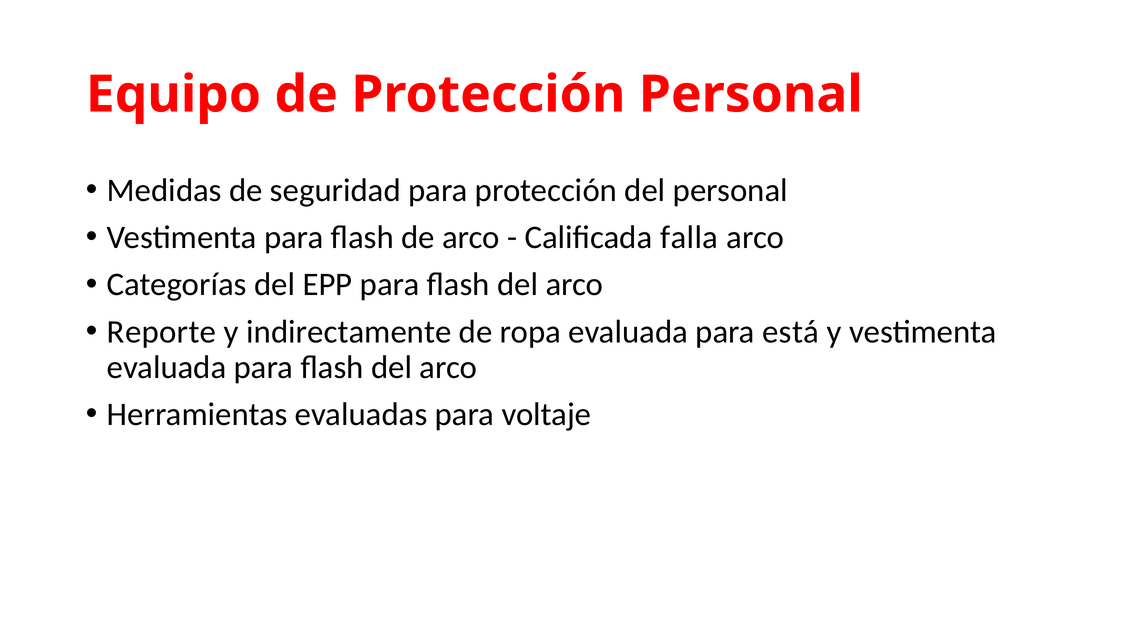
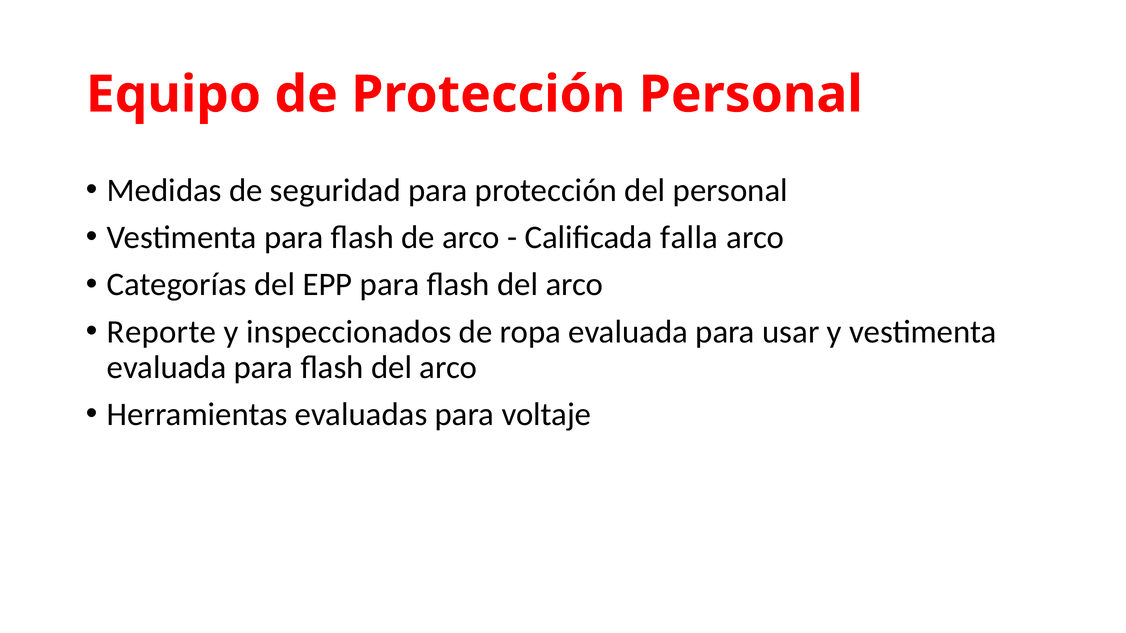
indirectamente: indirectamente -> inspeccionados
está: está -> usar
